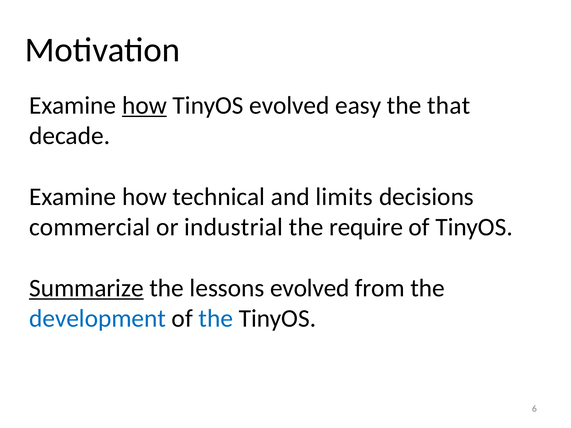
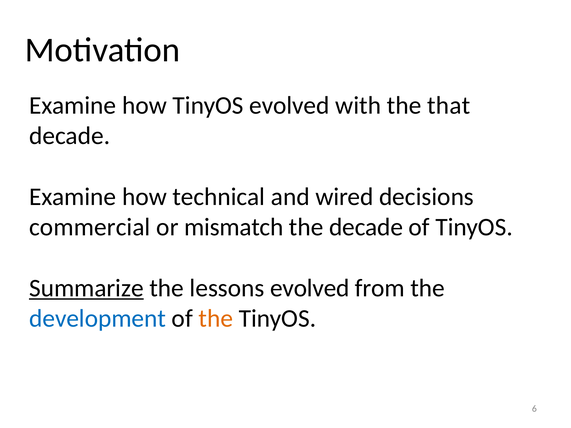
how at (144, 105) underline: present -> none
easy: easy -> with
limits: limits -> wired
industrial: industrial -> mismatch
the require: require -> decade
the at (216, 319) colour: blue -> orange
